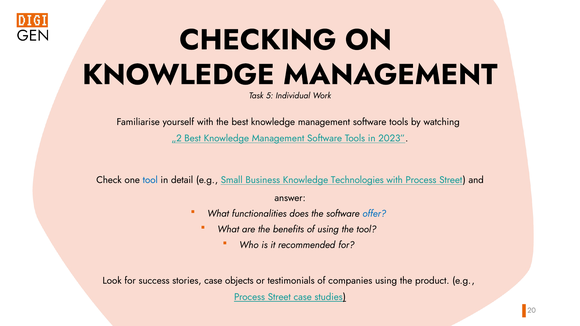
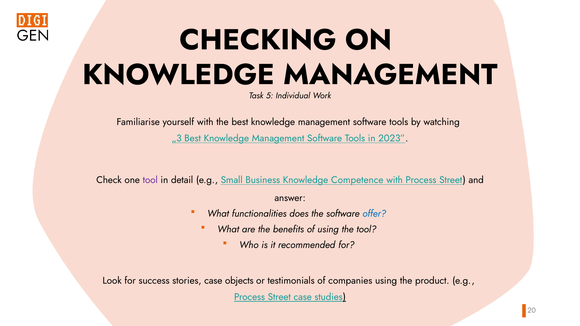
„2: „2 -> „3
tool at (150, 180) colour: blue -> purple
Technologies: Technologies -> Competence
